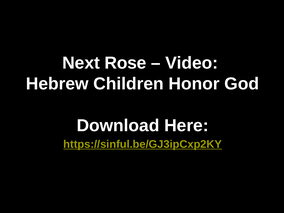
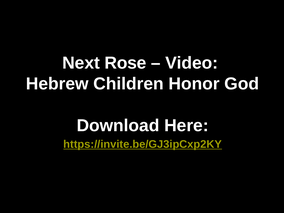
https://sinful.be/GJ3ipCxp2KY: https://sinful.be/GJ3ipCxp2KY -> https://invite.be/GJ3ipCxp2KY
